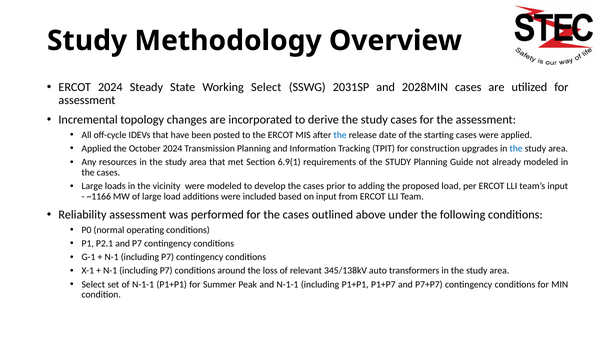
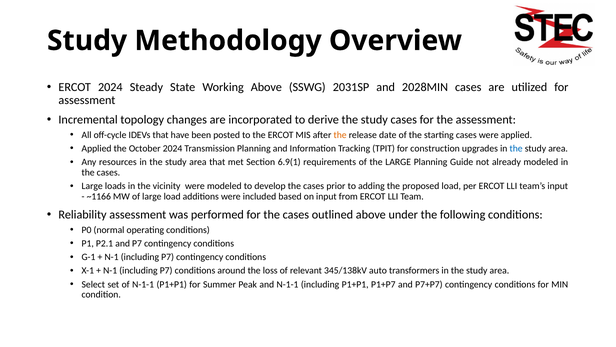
Working Select: Select -> Above
the at (340, 135) colour: blue -> orange
of the STUDY: STUDY -> LARGE
